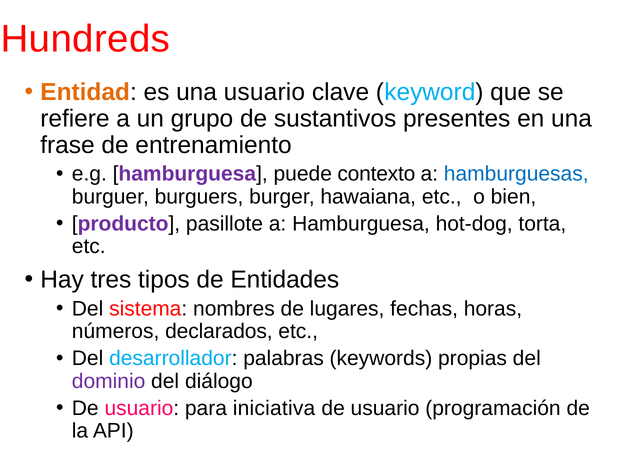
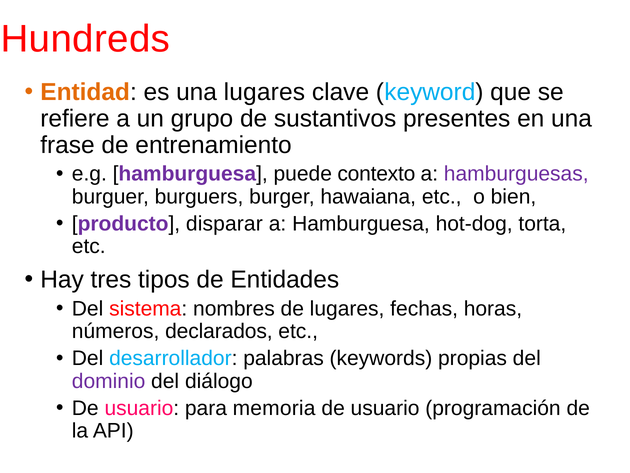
una usuario: usuario -> lugares
hamburguesas colour: blue -> purple
pasillote: pasillote -> disparar
iniciativa: iniciativa -> memoria
